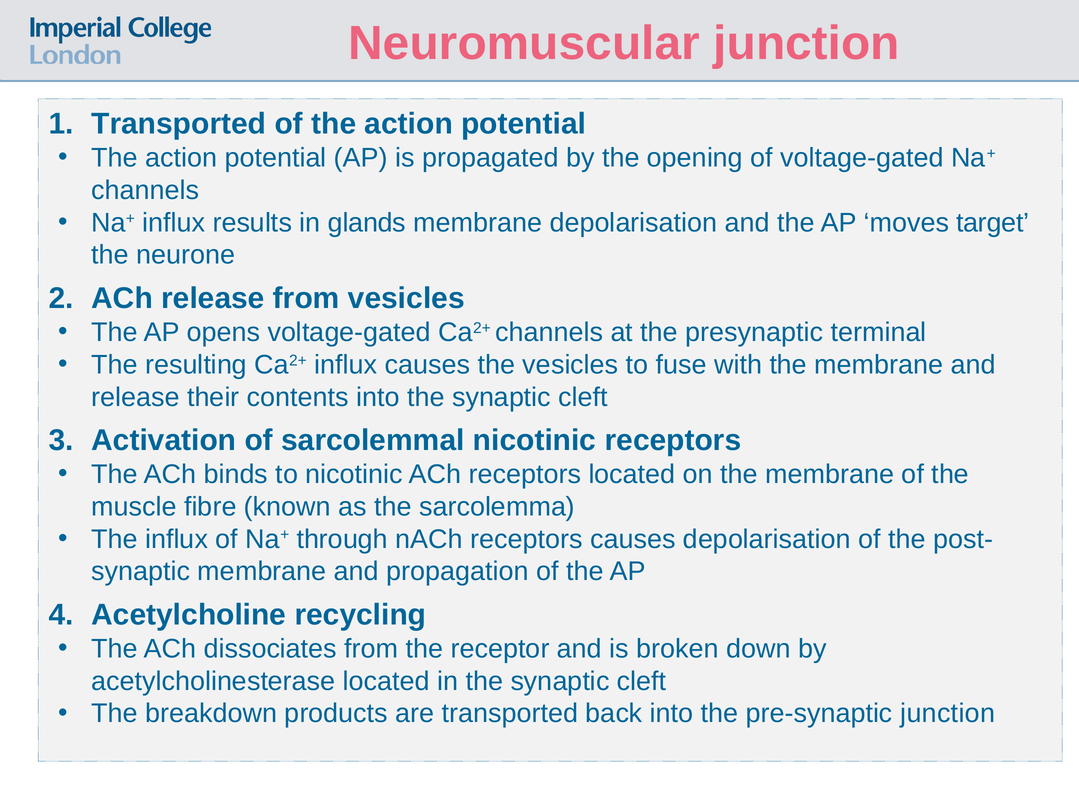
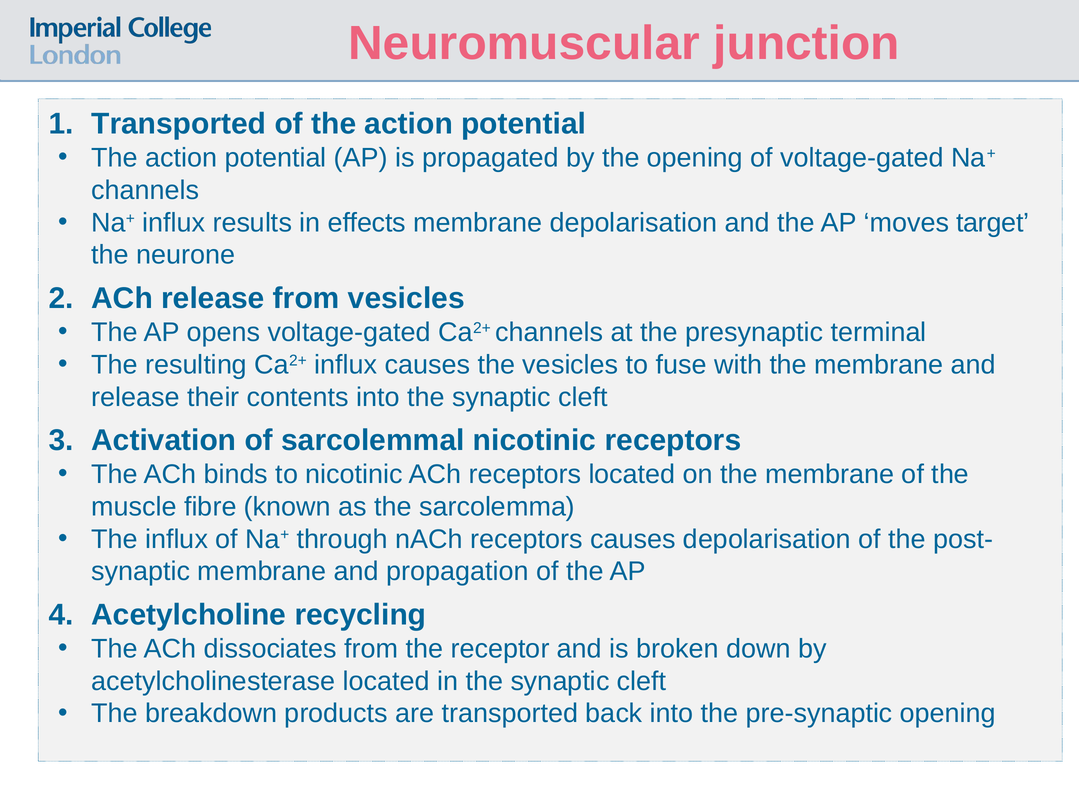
glands: glands -> effects
pre-synaptic junction: junction -> opening
